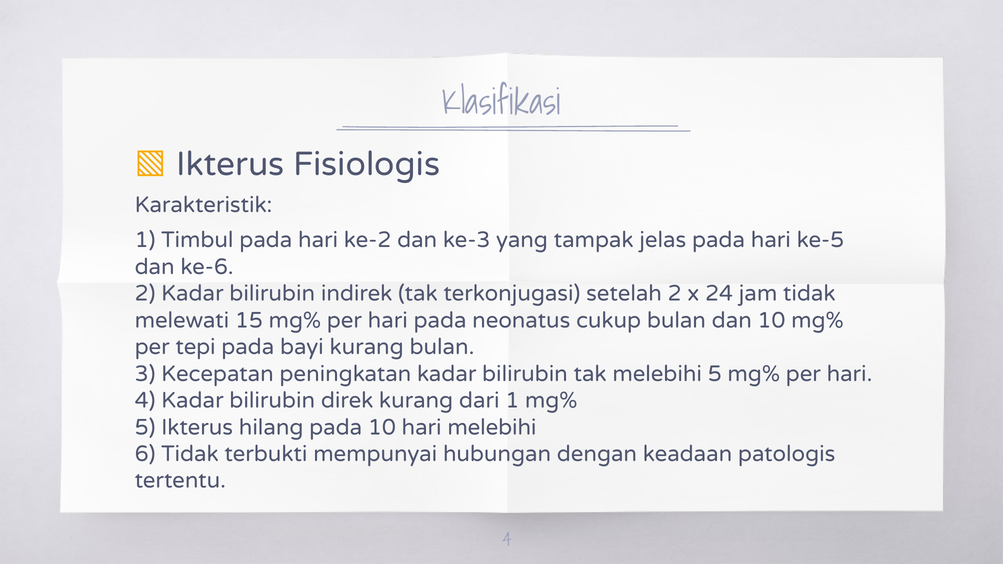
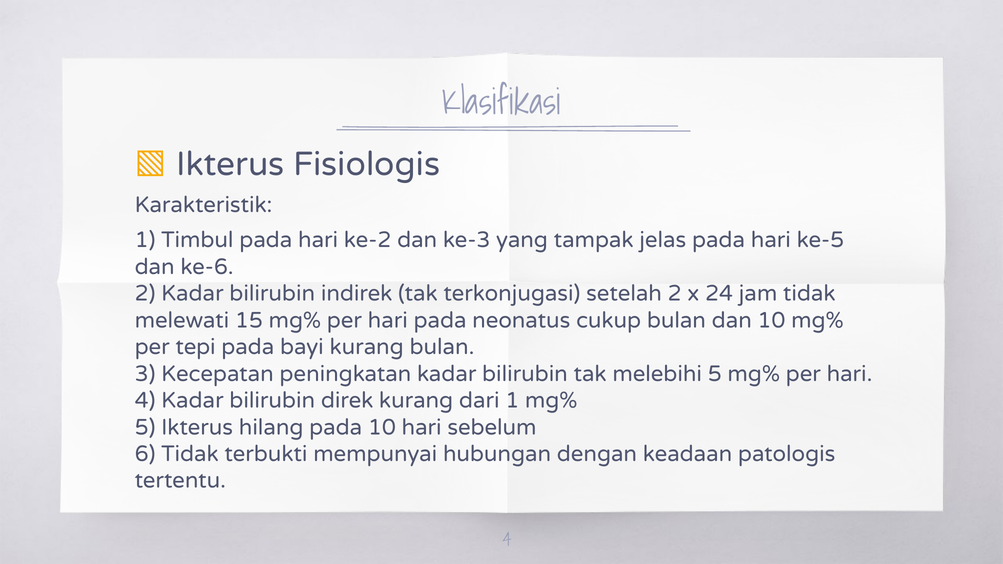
hari melebihi: melebihi -> sebelum
